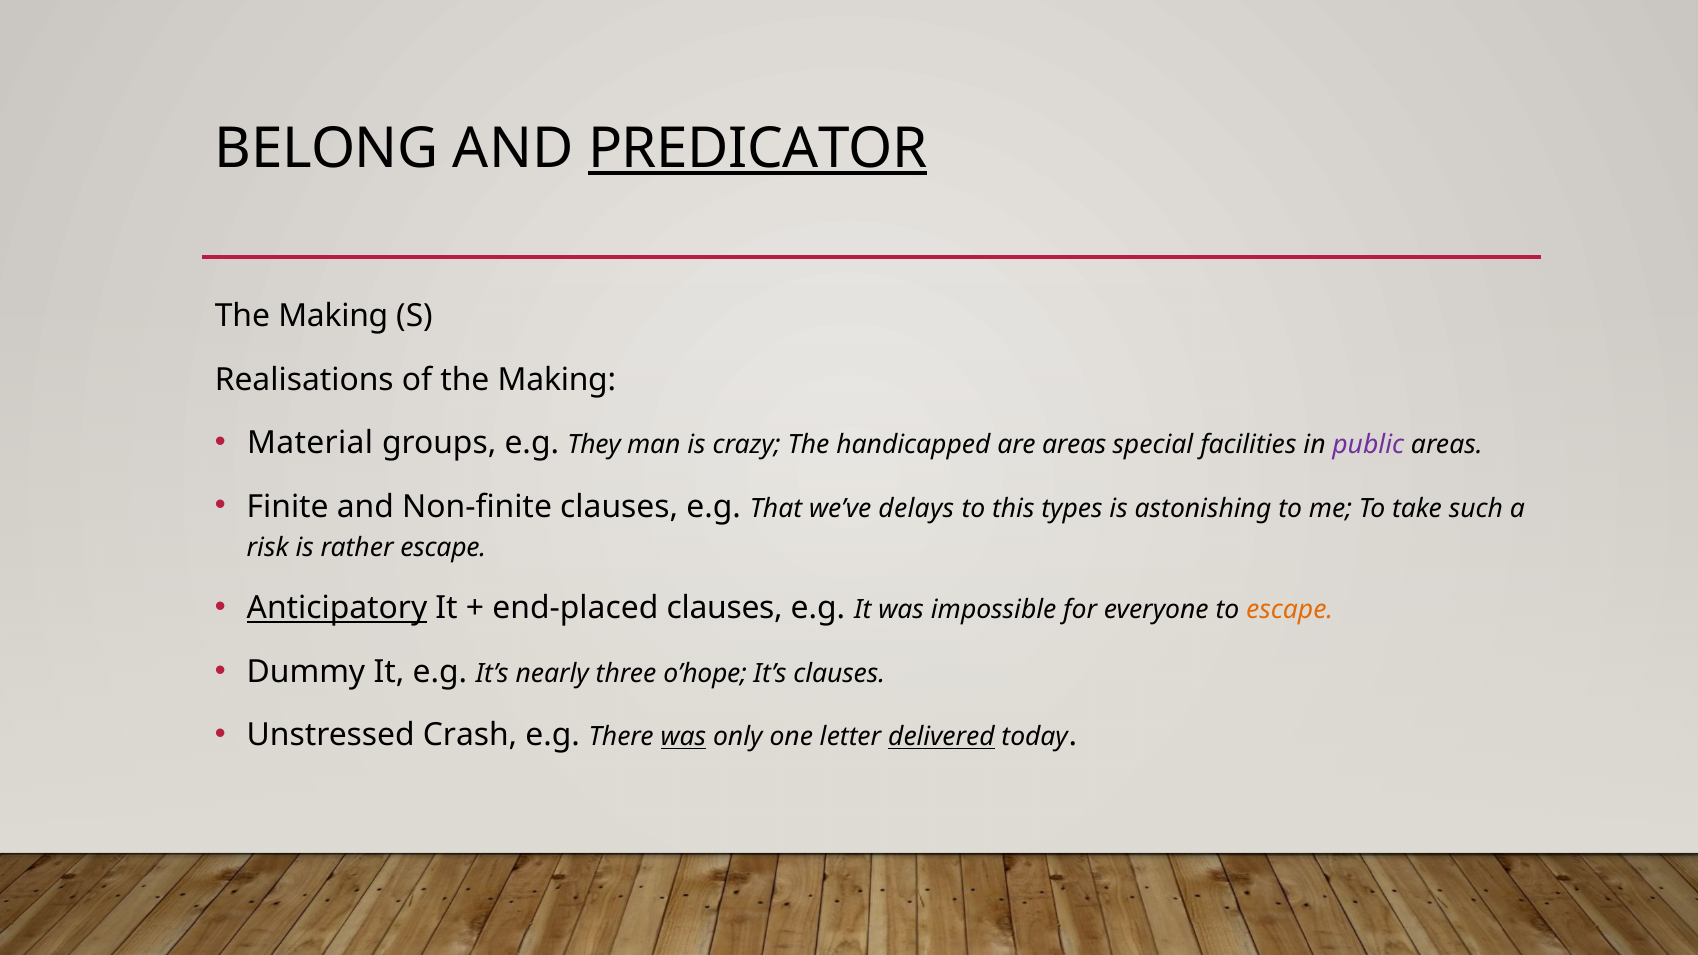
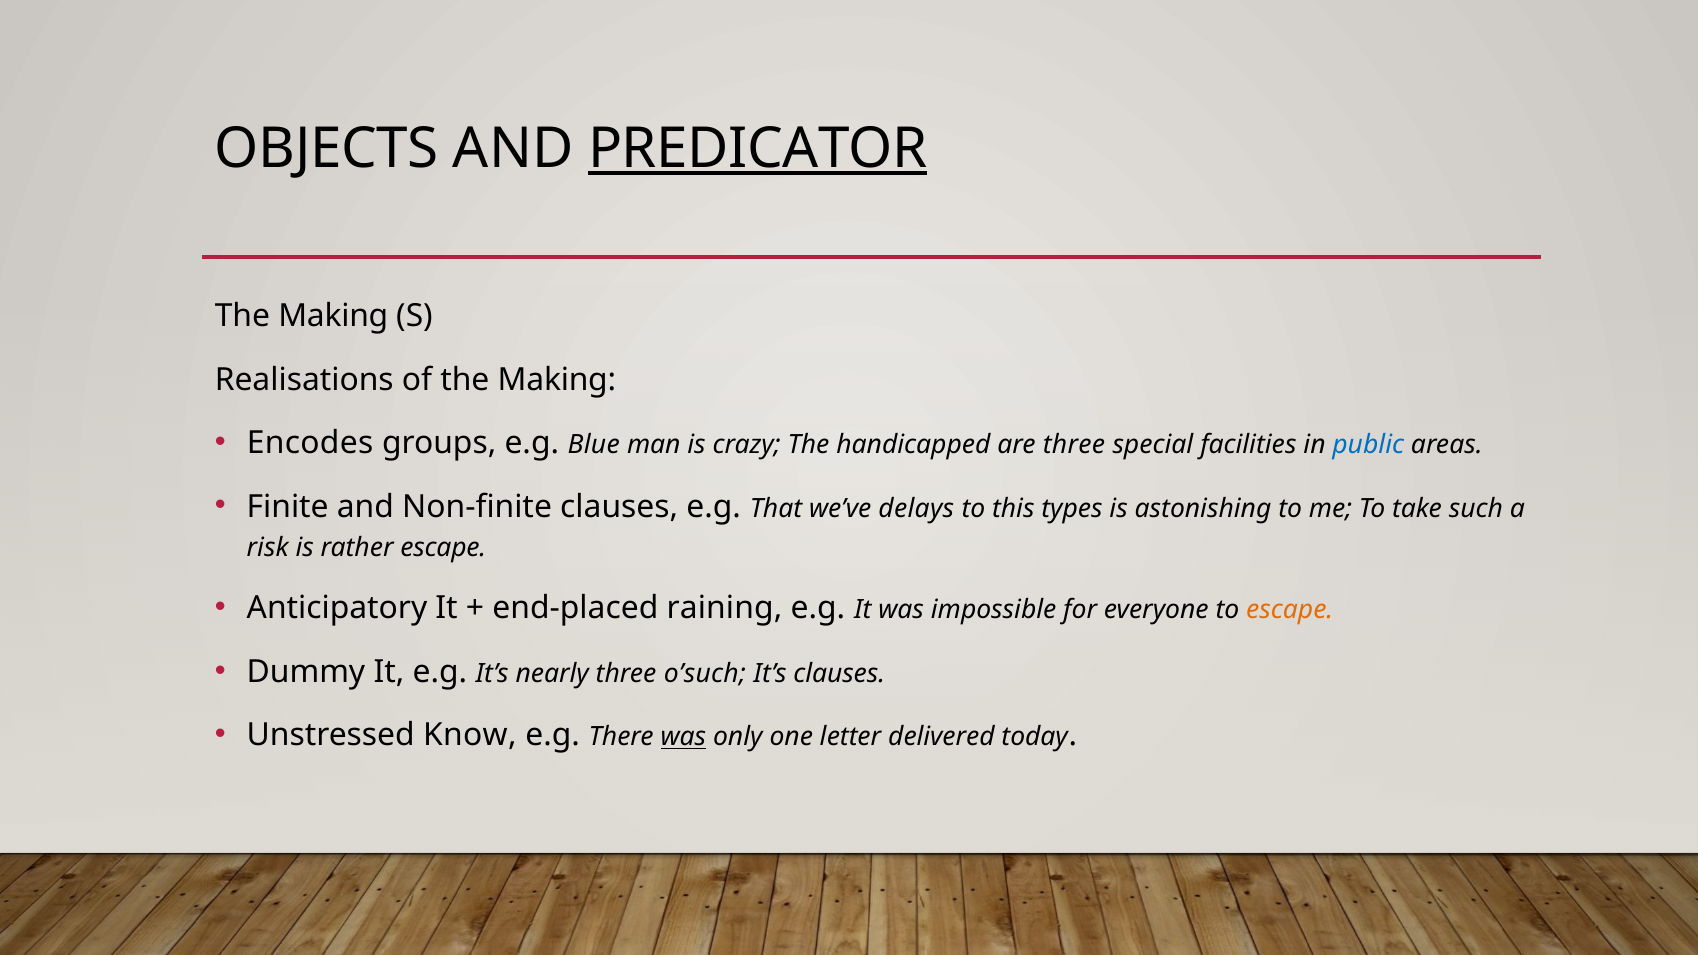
BELONG: BELONG -> OBJECTS
Material: Material -> Encodes
They: They -> Blue
are areas: areas -> three
public colour: purple -> blue
Anticipatory underline: present -> none
end-placed clauses: clauses -> raining
o’hope: o’hope -> o’such
Crash: Crash -> Know
delivered underline: present -> none
